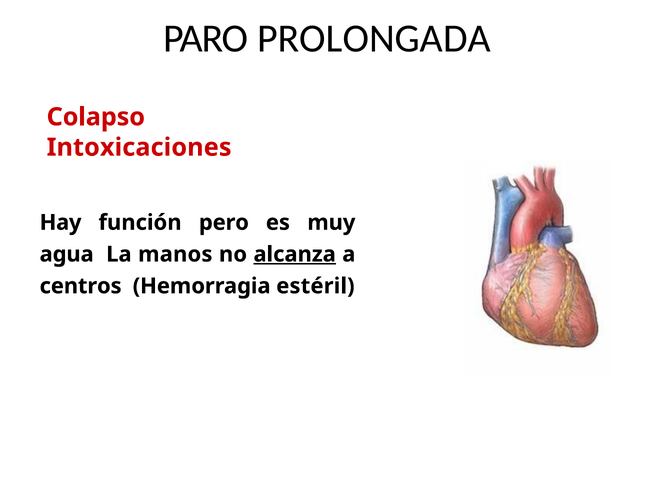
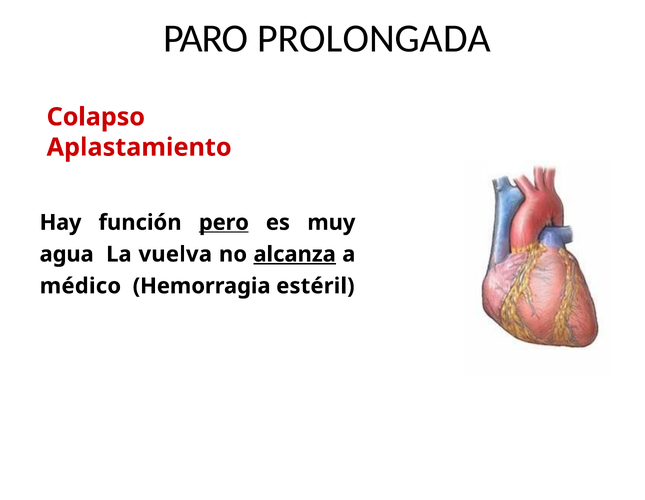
Intoxicaciones: Intoxicaciones -> Aplastamiento
pero underline: none -> present
manos: manos -> vuelva
centros: centros -> médico
